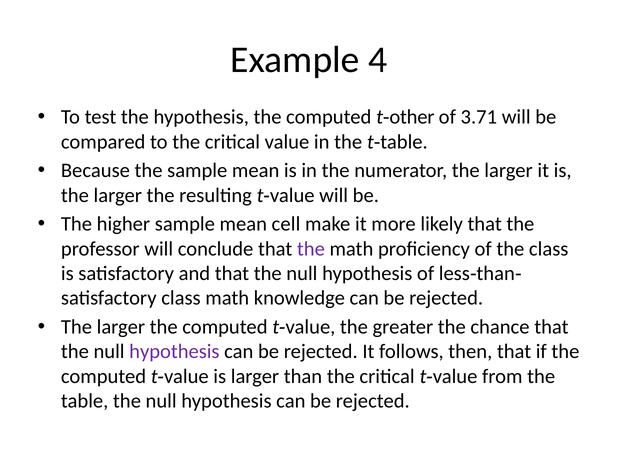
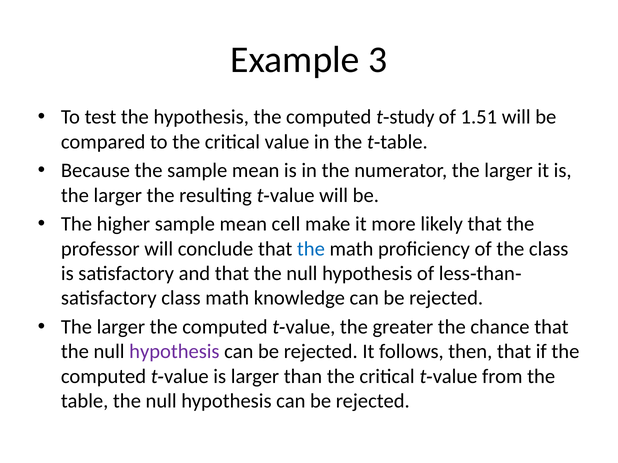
4: 4 -> 3
other: other -> study
3.71: 3.71 -> 1.51
the at (311, 249) colour: purple -> blue
